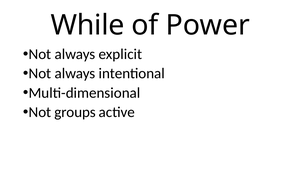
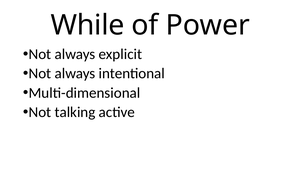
groups: groups -> talking
